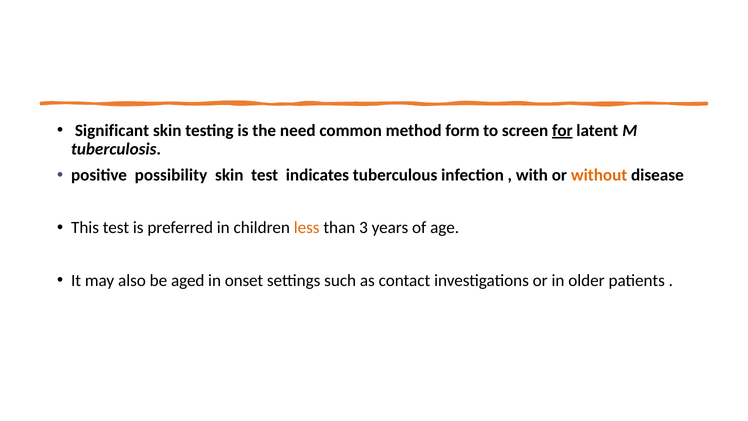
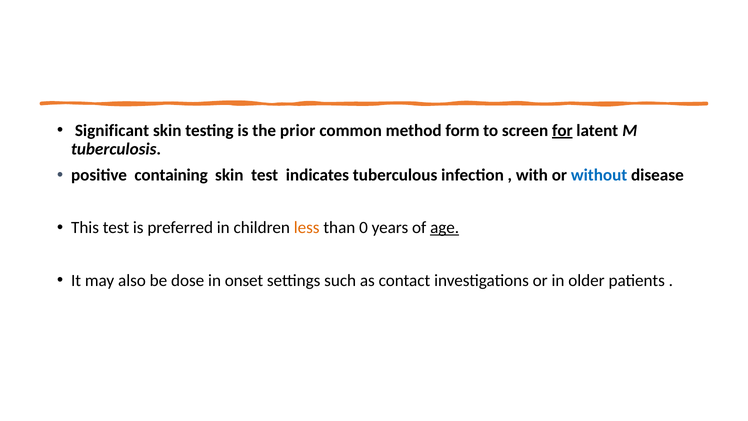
need: need -> prior
possibility: possibility -> containing
without colour: orange -> blue
3: 3 -> 0
age underline: none -> present
aged: aged -> dose
